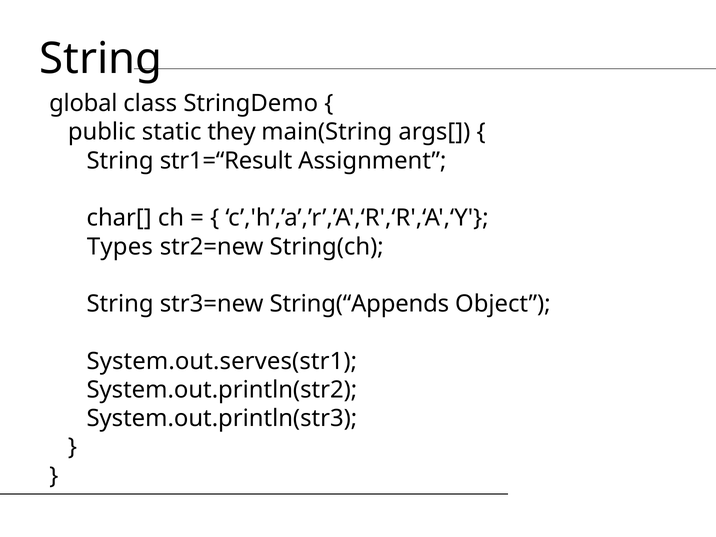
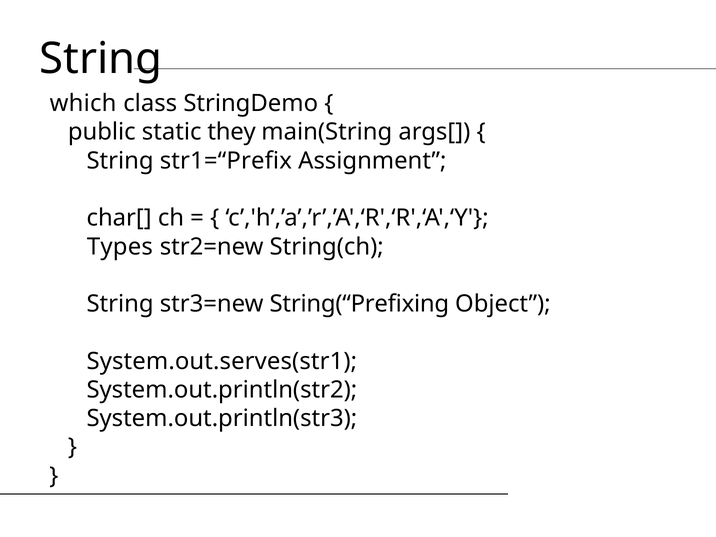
global: global -> which
str1=“Result: str1=“Result -> str1=“Prefix
String(“Appends: String(“Appends -> String(“Prefixing
